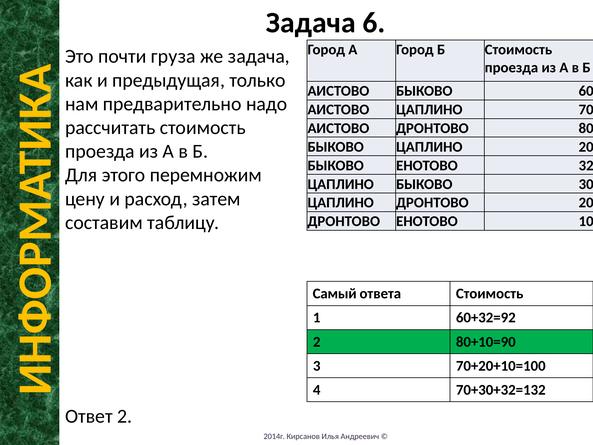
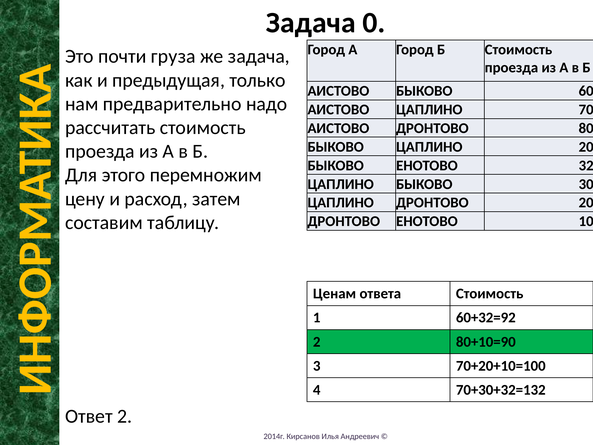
6: 6 -> 0
Самый: Самый -> Ценам
